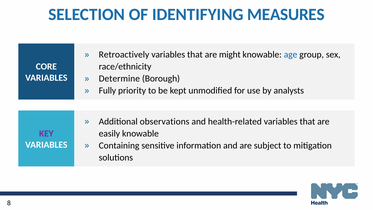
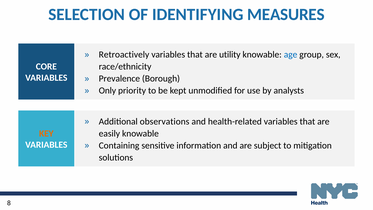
might: might -> utility
Determine: Determine -> Prevalence
Fully: Fully -> Only
KEY colour: purple -> orange
